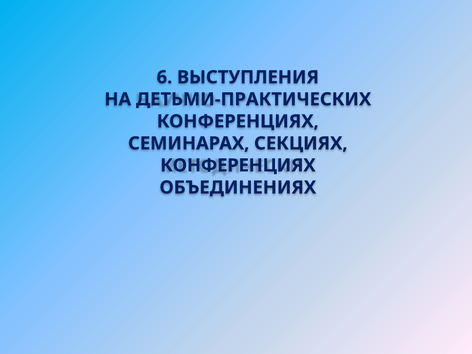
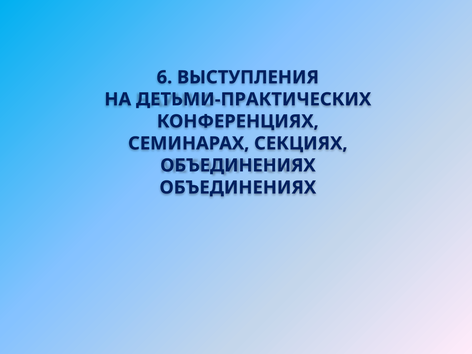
КОНФЕРЕНЦИЯХ at (238, 165): КОНФЕРЕНЦИЯХ -> ОБЪЕДИНЕНИЯХ
